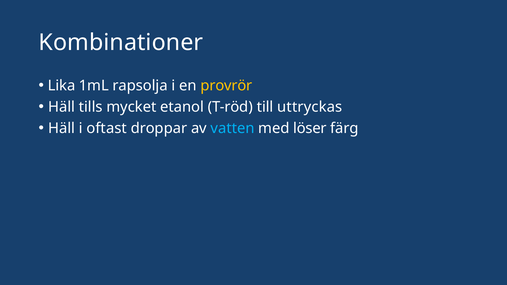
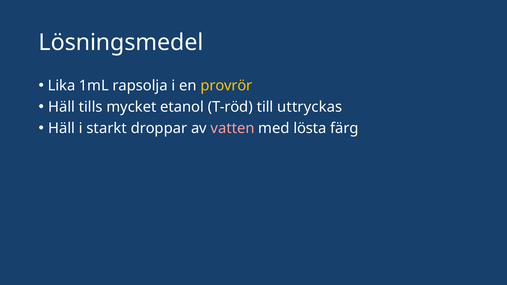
Kombinationer: Kombinationer -> Lösningsmedel
oftast: oftast -> starkt
vatten colour: light blue -> pink
löser: löser -> lösta
